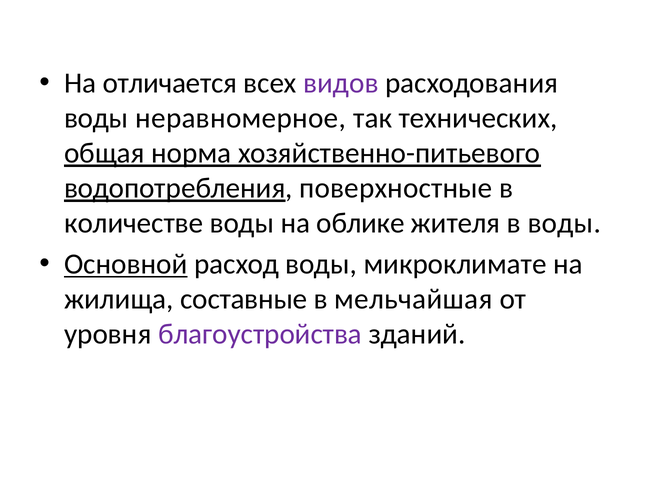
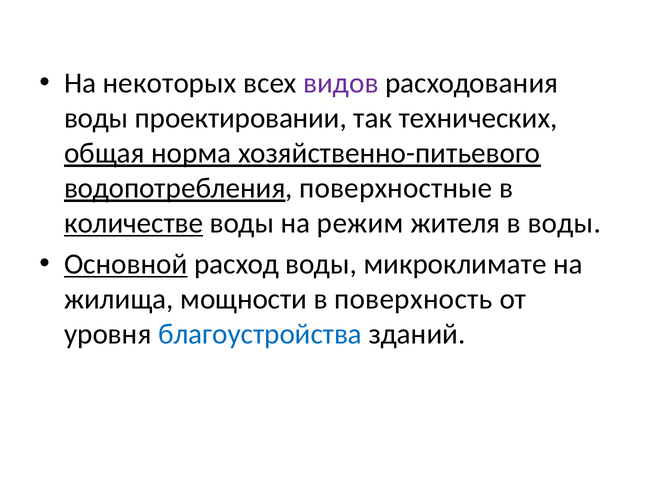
отличается: отличается -> некоторых
неравномерное: неравномерное -> проектировании
количестве underline: none -> present
облике: облике -> режим
составные: составные -> мощности
мельчайшая: мельчайшая -> поверхность
благоустройства colour: purple -> blue
